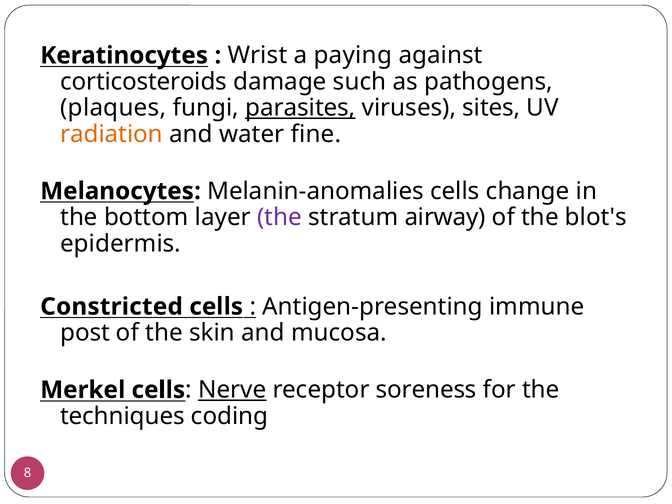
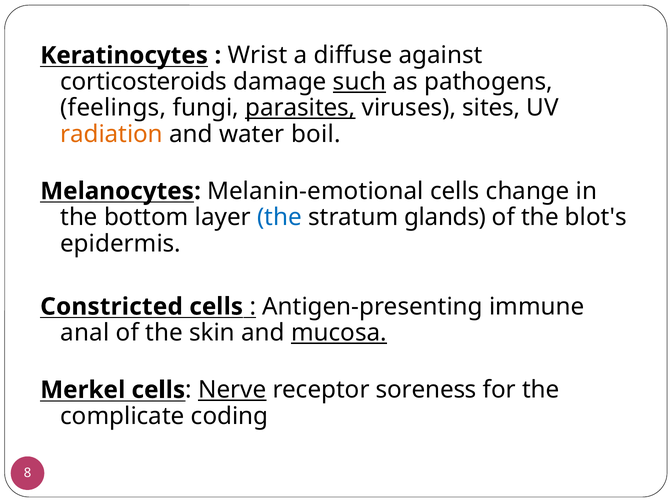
paying: paying -> diffuse
such underline: none -> present
plaques: plaques -> feelings
fine: fine -> boil
Melanin-anomalies: Melanin-anomalies -> Melanin-emotional
the at (280, 217) colour: purple -> blue
airway: airway -> glands
post: post -> anal
mucosa underline: none -> present
techniques: techniques -> complicate
